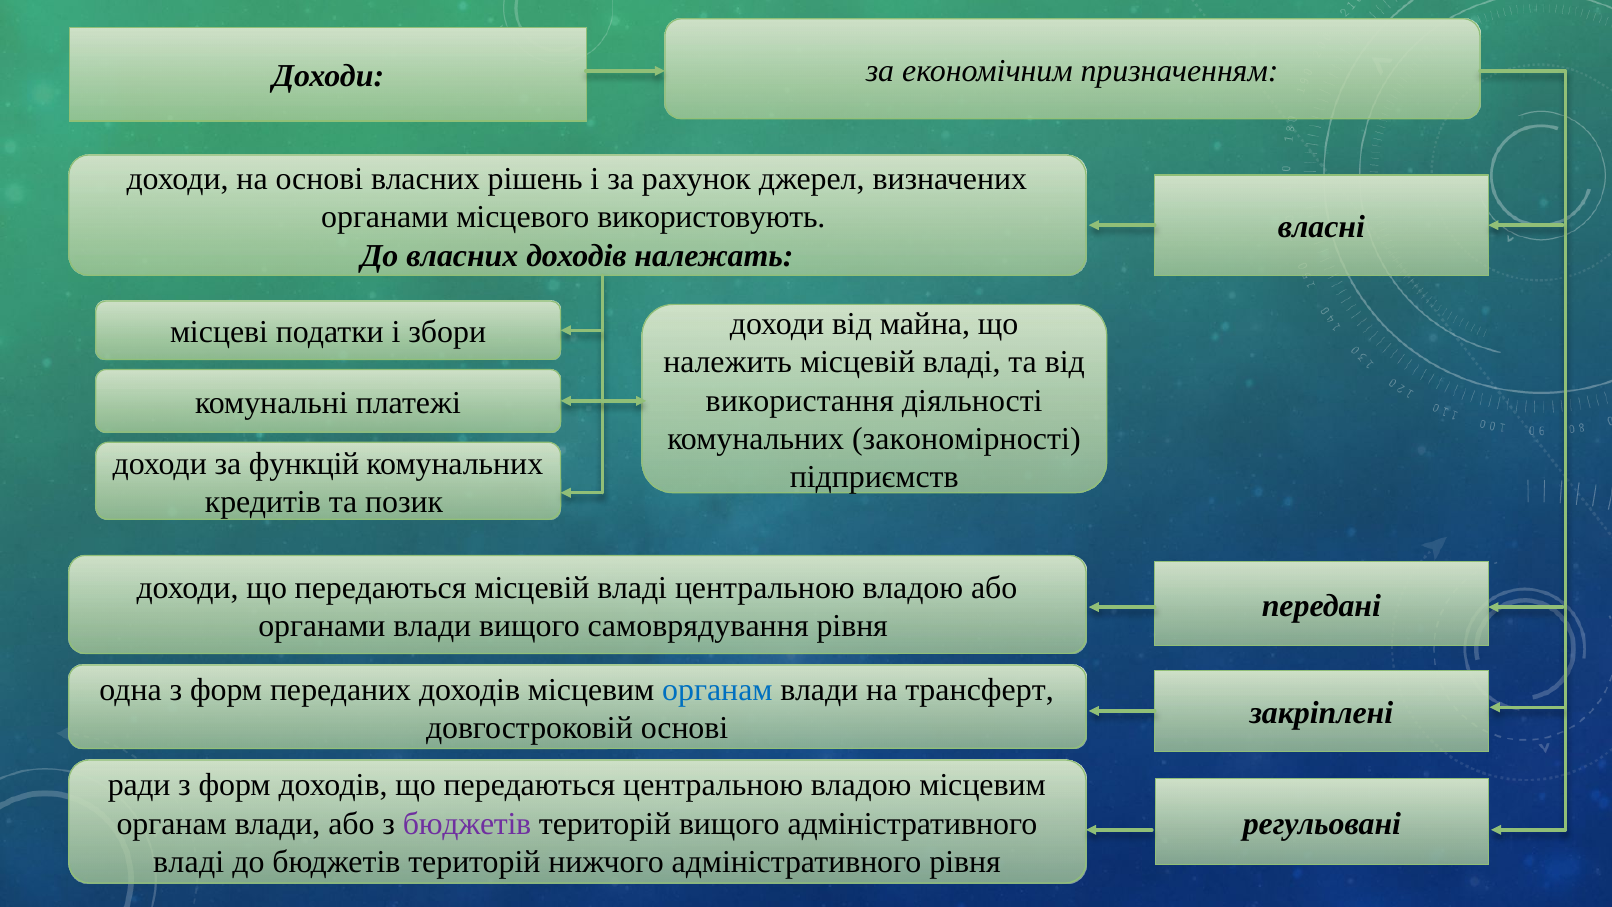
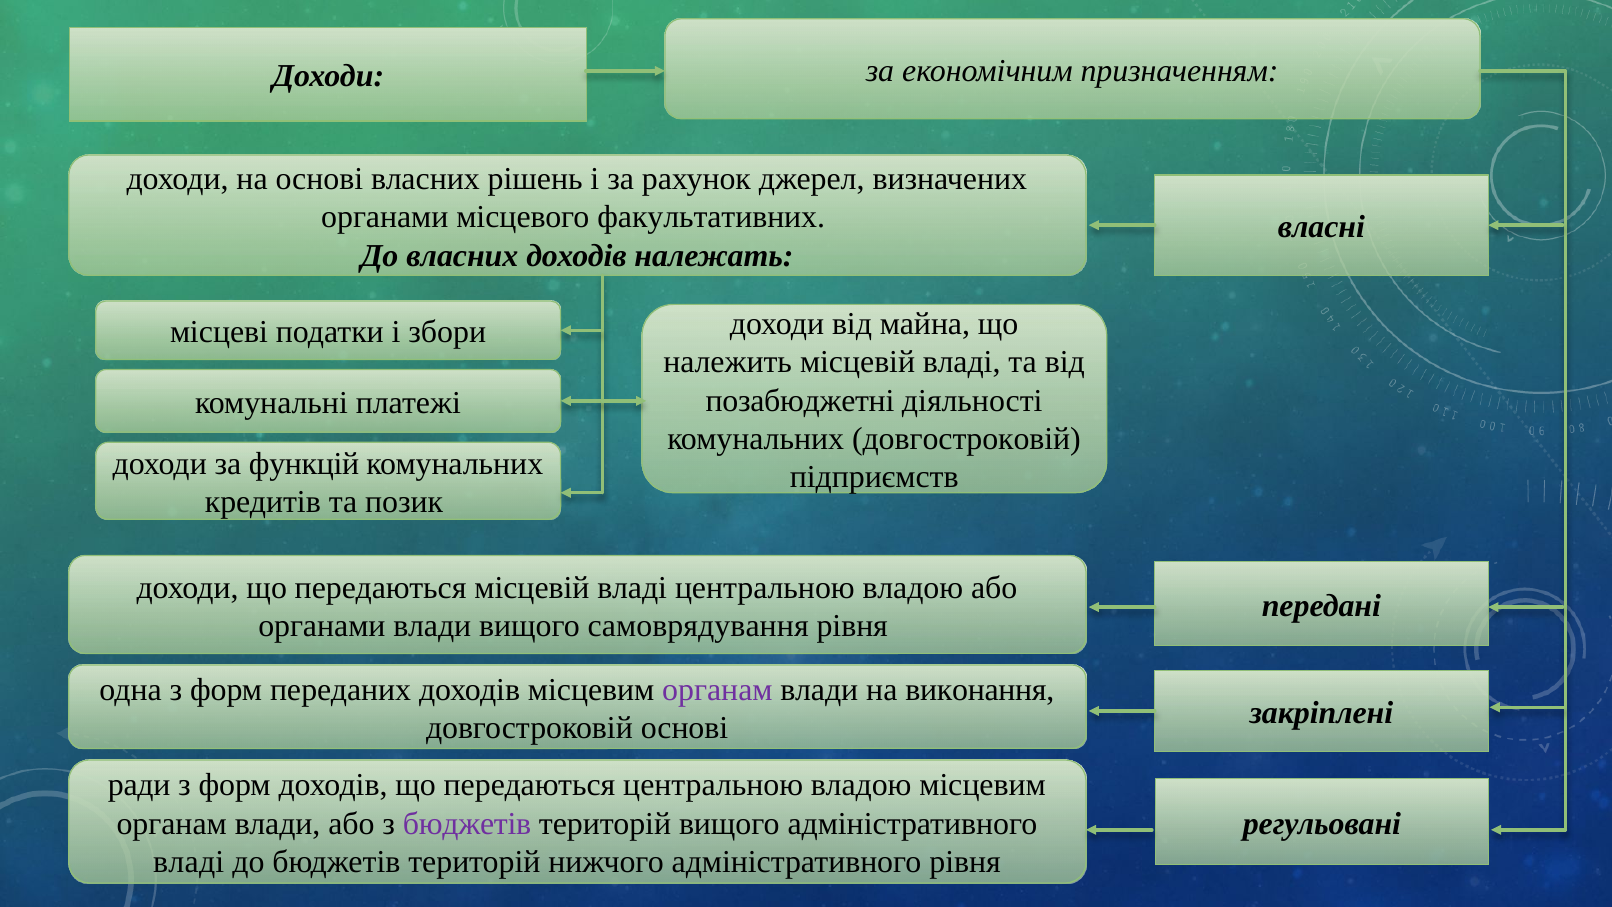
використовують: використовують -> факультативних
використання: використання -> позабюджетні
комунальних закономірності: закономірності -> довгостроковій
органам at (717, 690) colour: blue -> purple
трансферт: трансферт -> виконання
